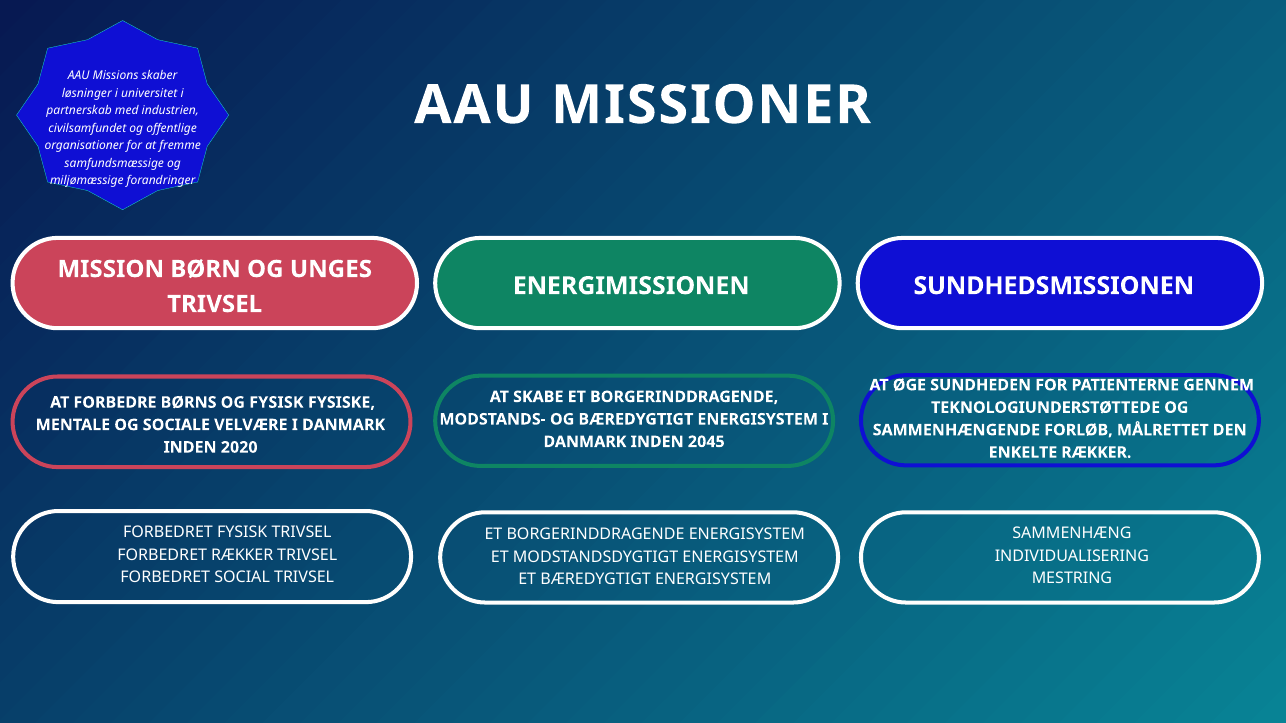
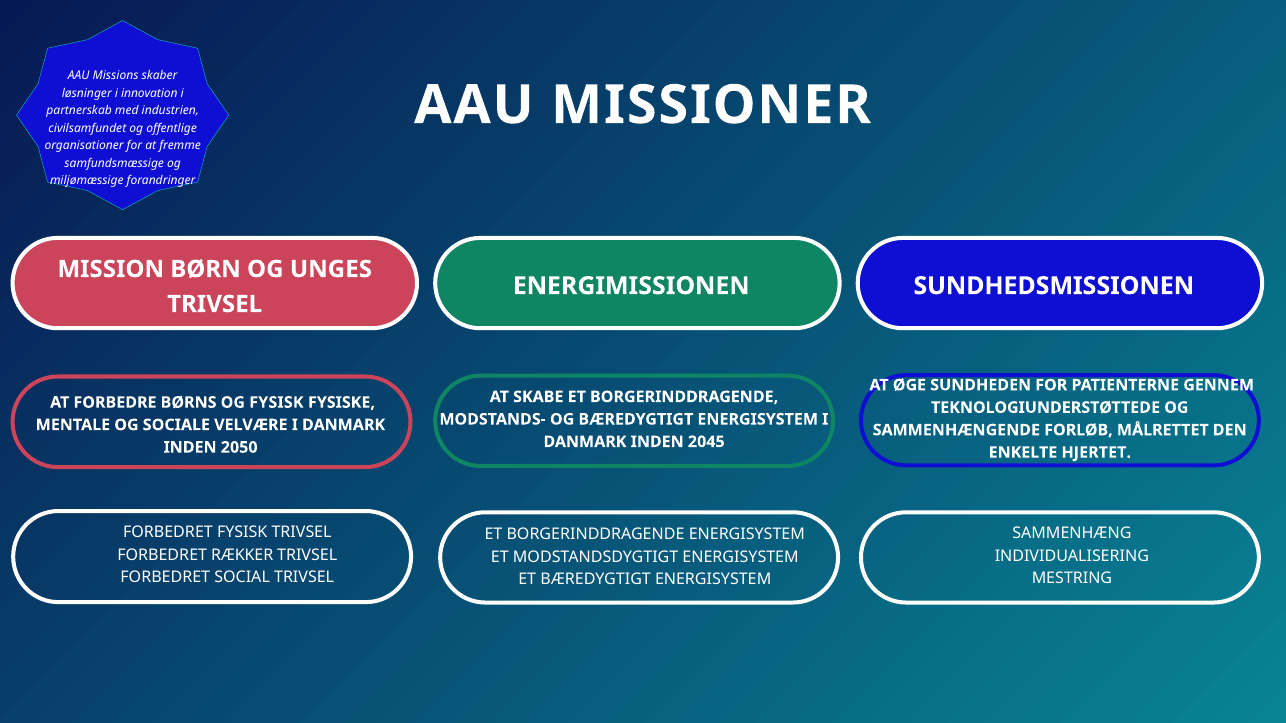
universitet: universitet -> innovation
2020: 2020 -> 2050
ENKELTE RÆKKER: RÆKKER -> HJERTET
